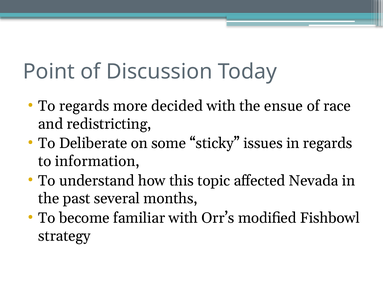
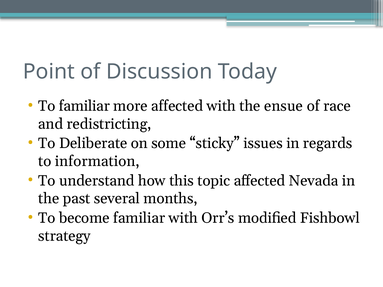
To regards: regards -> familiar
more decided: decided -> affected
